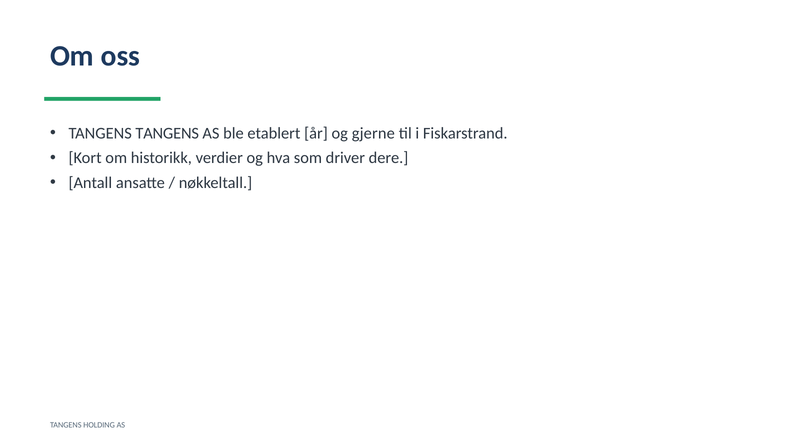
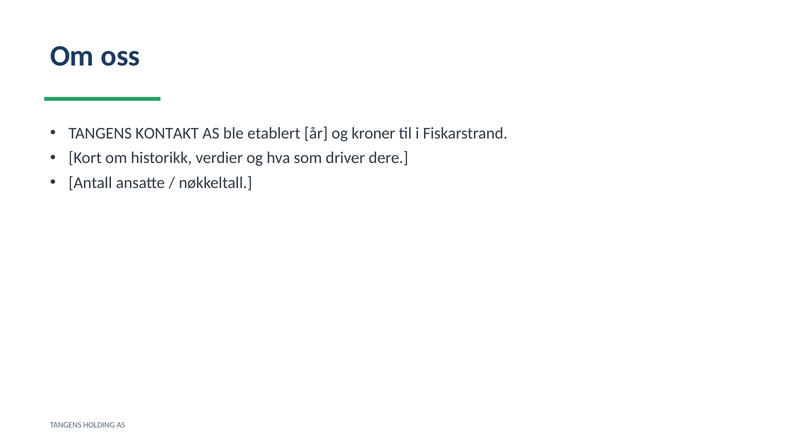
TANGENS TANGENS: TANGENS -> KONTAKT
gjerne: gjerne -> kroner
